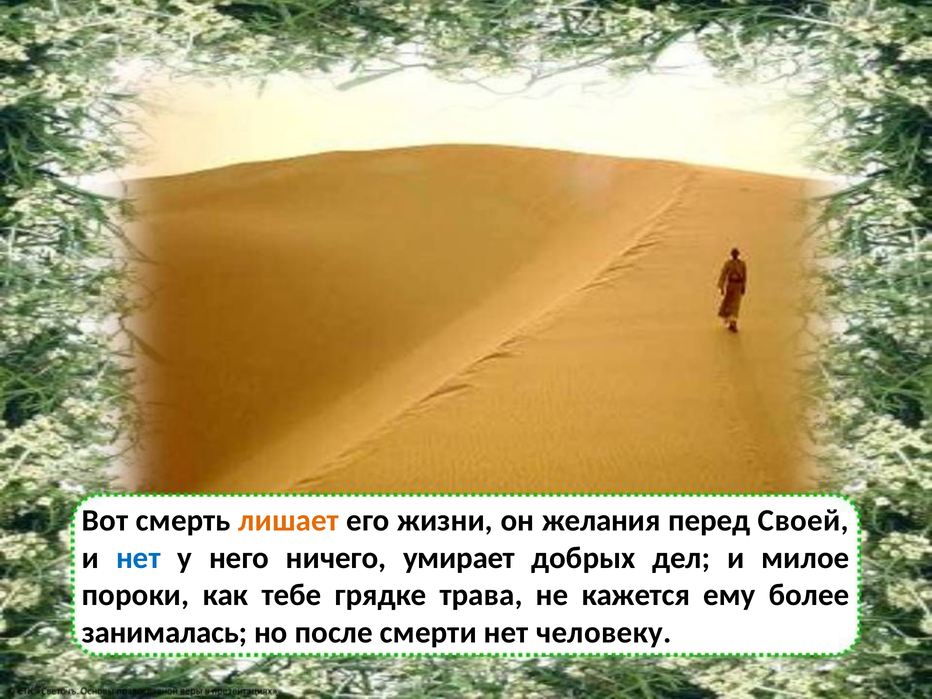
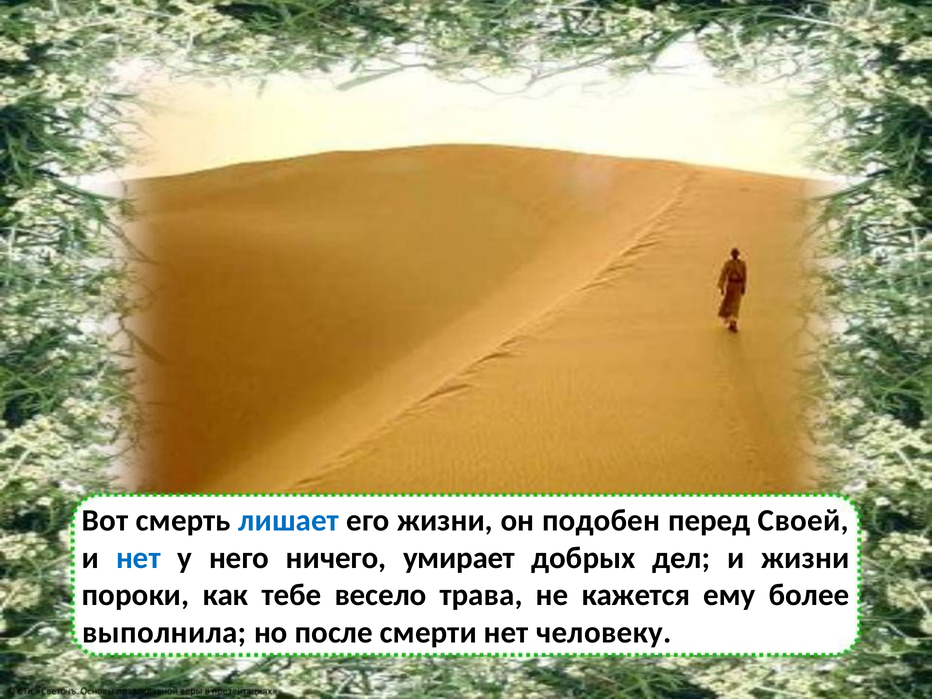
лишает colour: orange -> blue
желания: желания -> подобен
и милое: милое -> жизни
грядке: грядке -> весело
занималась: занималась -> выполнила
